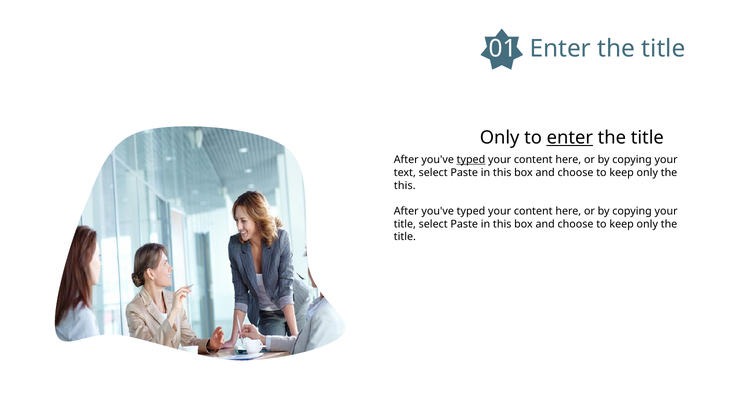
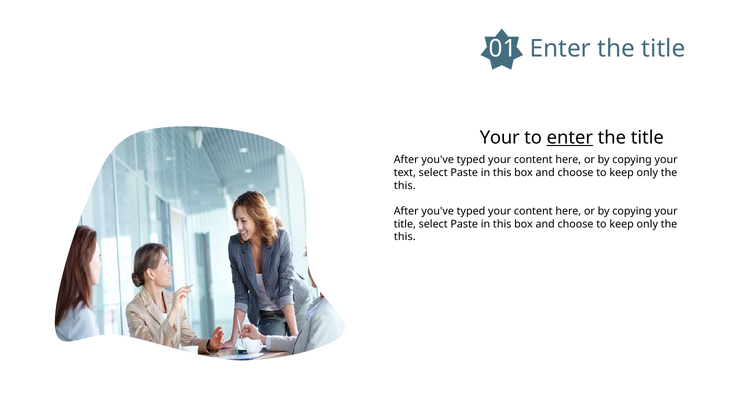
Only at (500, 138): Only -> Your
typed at (471, 160) underline: present -> none
title at (405, 237): title -> this
